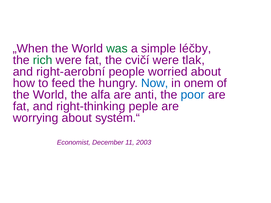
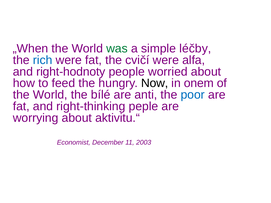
rich colour: green -> blue
tlak: tlak -> alfa
right-aerobní: right-aerobní -> right-hodnoty
Now colour: blue -> black
alfa: alfa -> bílé
systém.“: systém.“ -> aktivitu.“
